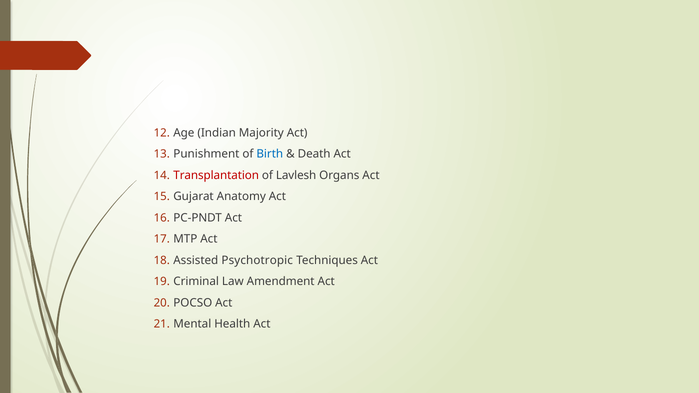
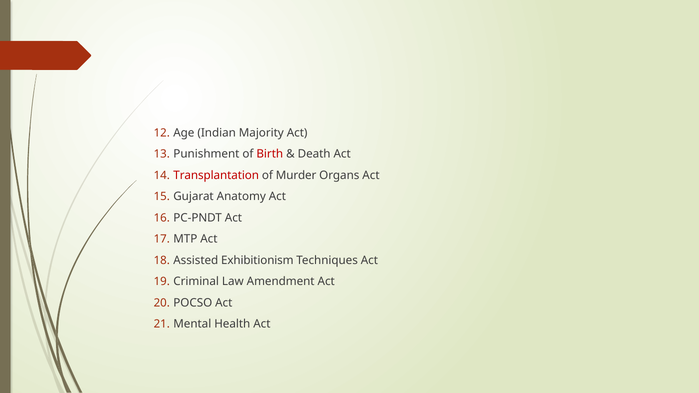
Birth colour: blue -> red
Lavlesh: Lavlesh -> Murder
Psychotropic: Psychotropic -> Exhibitionism
